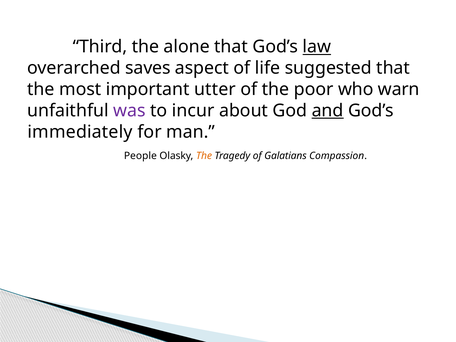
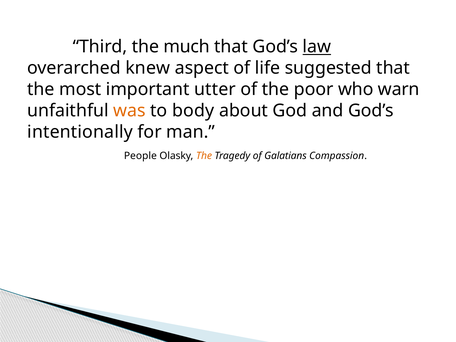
alone: alone -> much
saves: saves -> knew
was colour: purple -> orange
incur: incur -> body
and underline: present -> none
immediately: immediately -> intentionally
